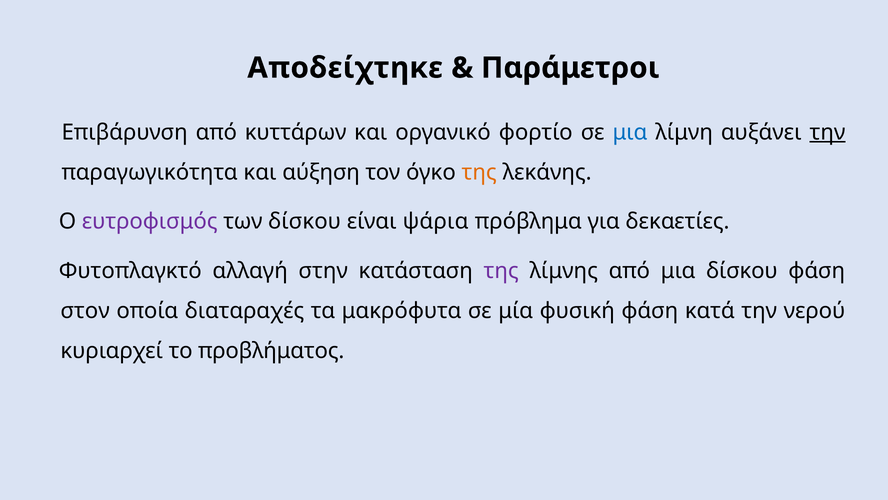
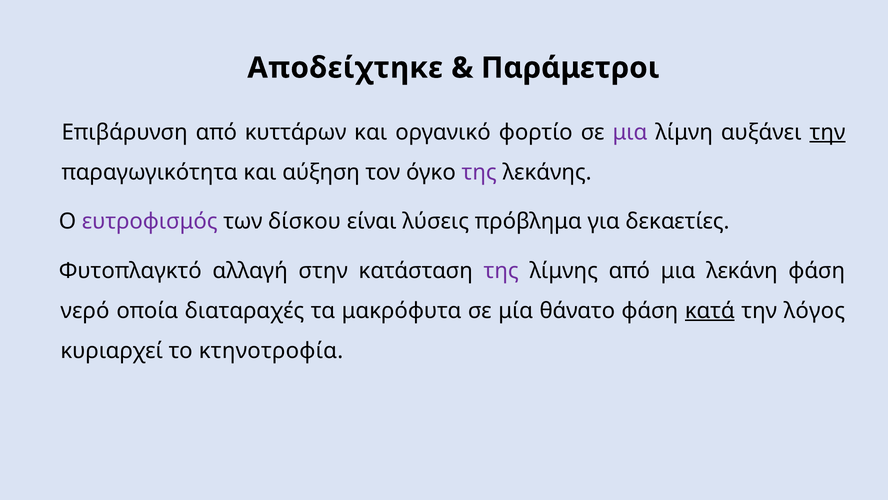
μια at (630, 132) colour: blue -> purple
της at (479, 172) colour: orange -> purple
ψάρια: ψάρια -> λύσεις
μια δίσκου: δίσκου -> λεκάνη
στον: στον -> νερό
φυσική: φυσική -> θάνατο
κατά underline: none -> present
νερού: νερού -> λόγος
προβλήματος: προβλήματος -> κτηνοτροφία
